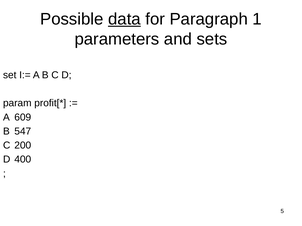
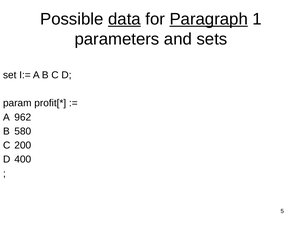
Paragraph underline: none -> present
609: 609 -> 962
547: 547 -> 580
